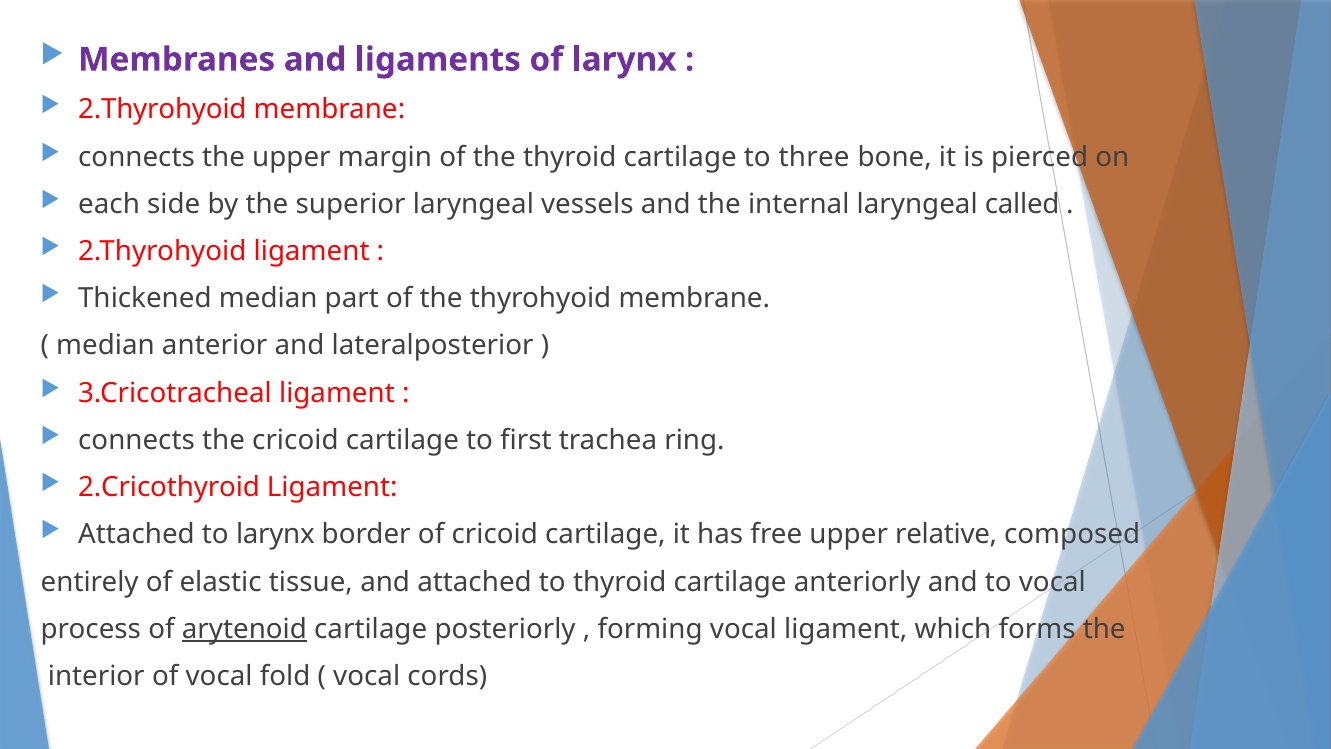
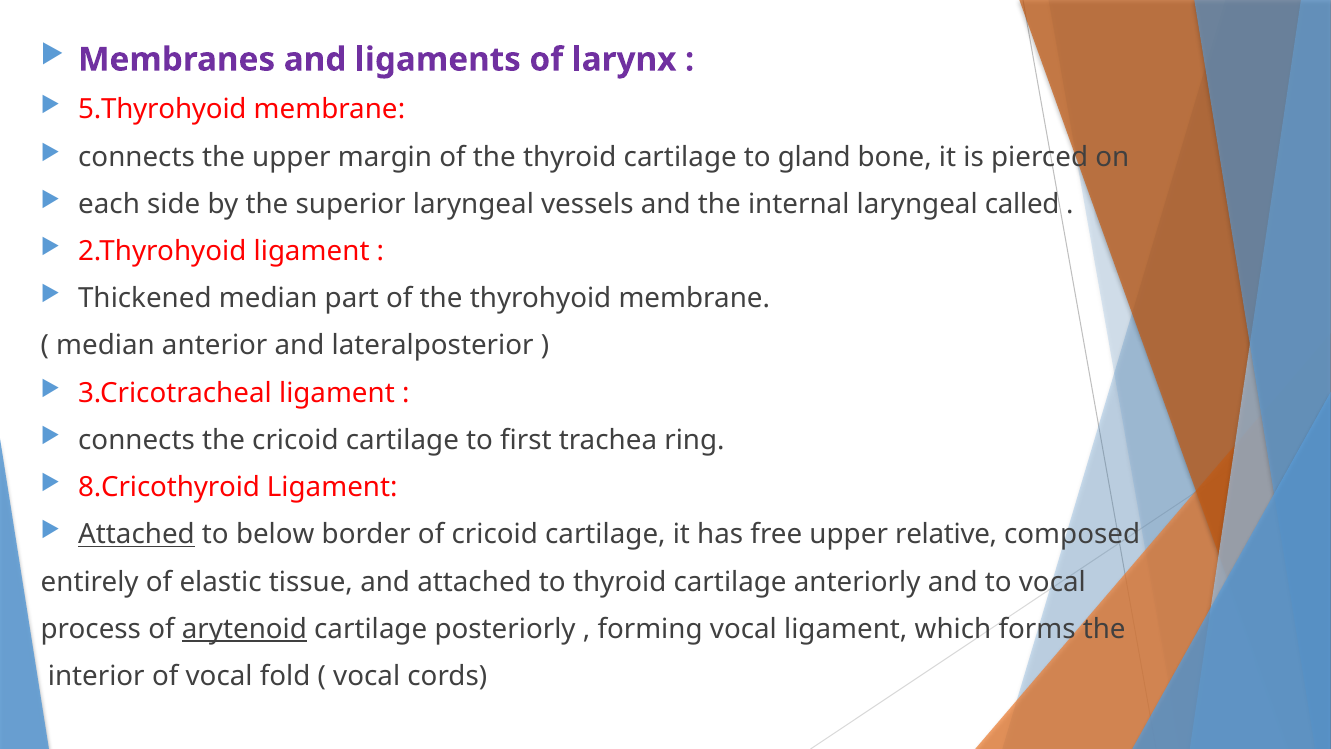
2.Thyrohyoid at (162, 110): 2.Thyrohyoid -> 5.Thyrohyoid
three: three -> gland
2.Cricothyroid: 2.Cricothyroid -> 8.Cricothyroid
Attached at (136, 534) underline: none -> present
to larynx: larynx -> below
